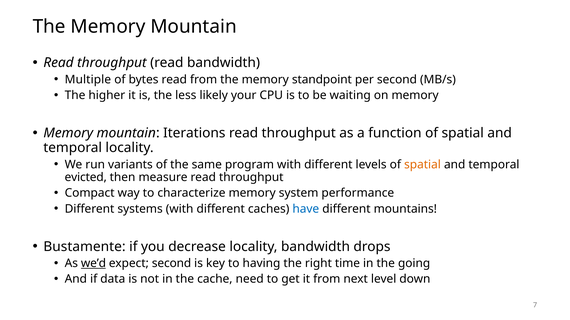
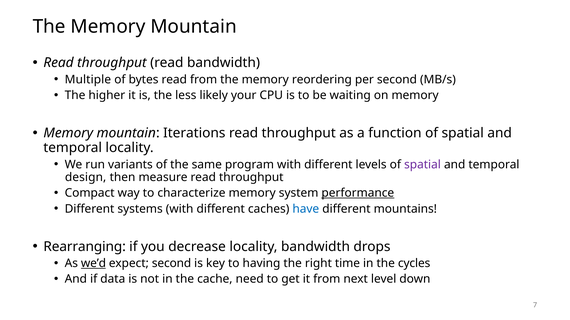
standpoint: standpoint -> reordering
spatial at (423, 165) colour: orange -> purple
evicted: evicted -> design
performance underline: none -> present
Bustamente: Bustamente -> Rearranging
going: going -> cycles
